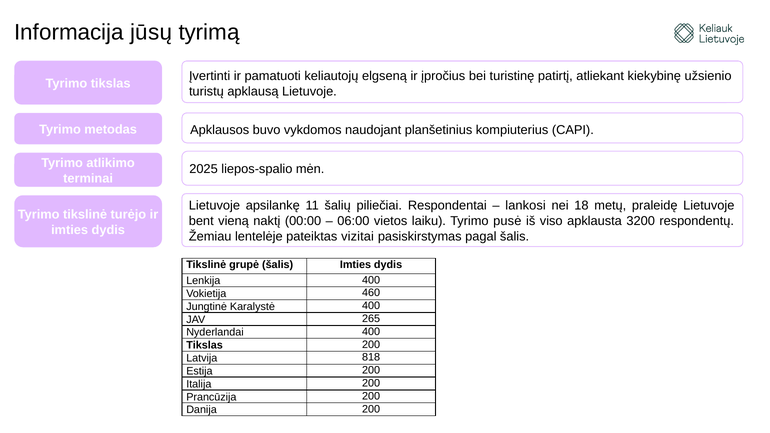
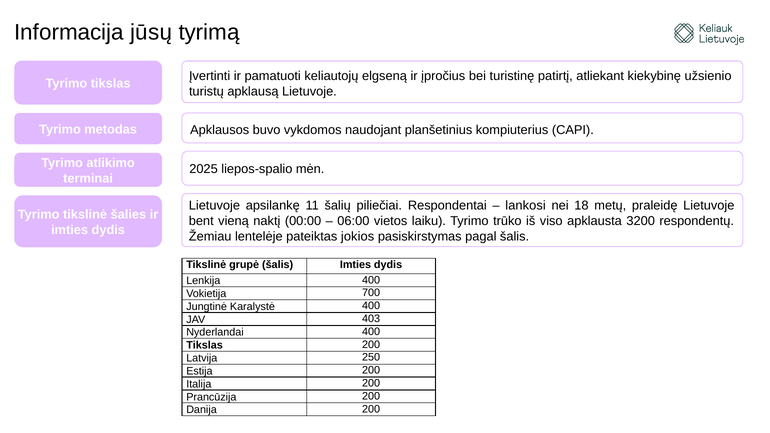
turėjo: turėjo -> šalies
pusė: pusė -> trūko
vizitai: vizitai -> jokios
460: 460 -> 700
265: 265 -> 403
818: 818 -> 250
